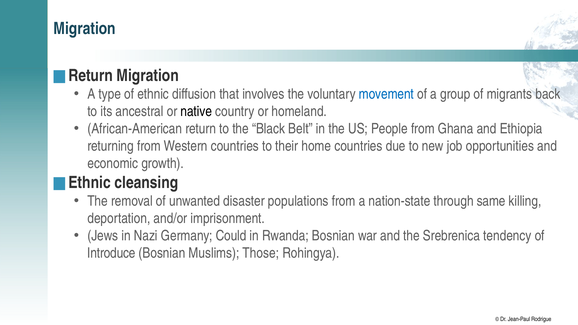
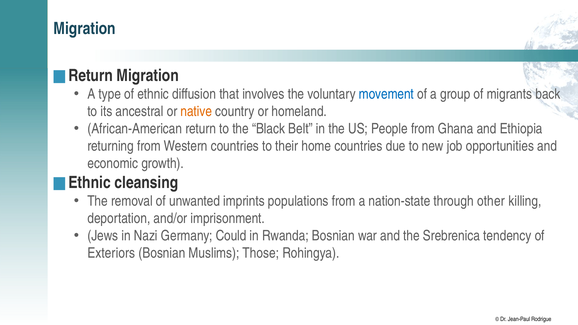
native colour: black -> orange
disaster: disaster -> imprints
same: same -> other
Introduce: Introduce -> Exteriors
